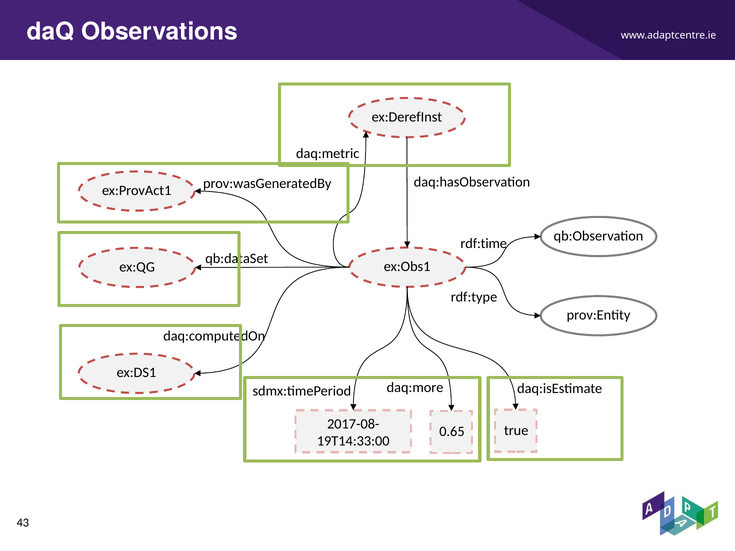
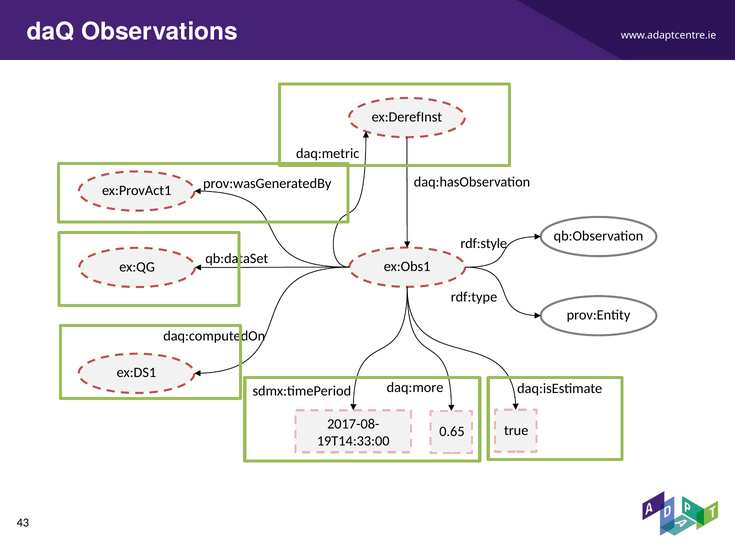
rdf:time: rdf:time -> rdf:style
